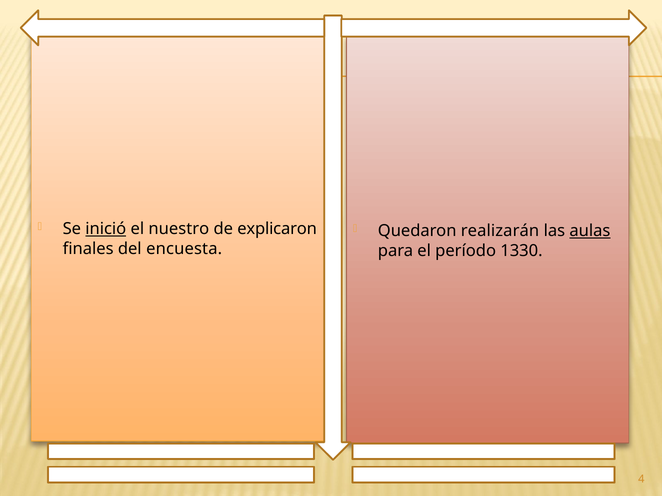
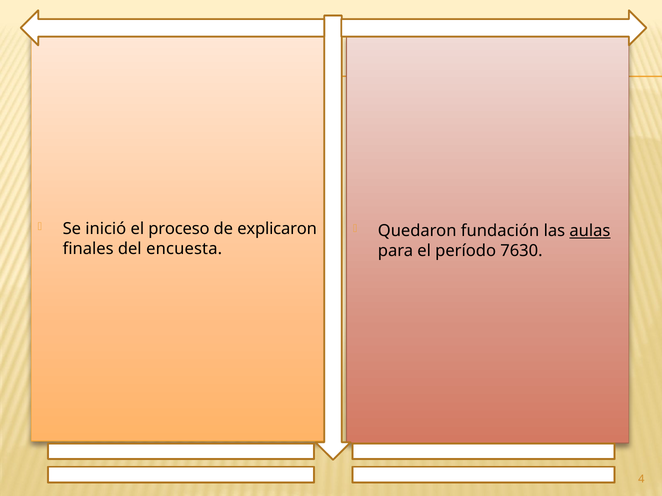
inició underline: present -> none
nuestro: nuestro -> proceso
realizarán: realizarán -> fundación
1330: 1330 -> 7630
